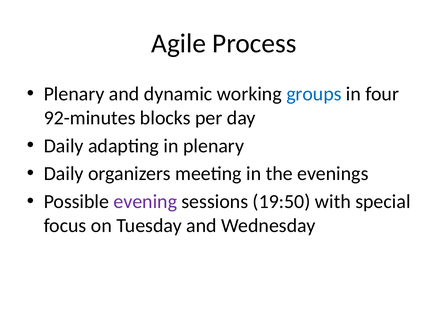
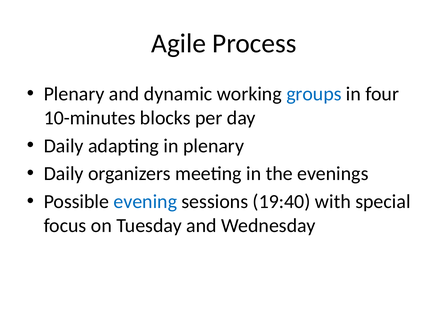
92-minutes: 92-minutes -> 10-minutes
evening colour: purple -> blue
19:50: 19:50 -> 19:40
